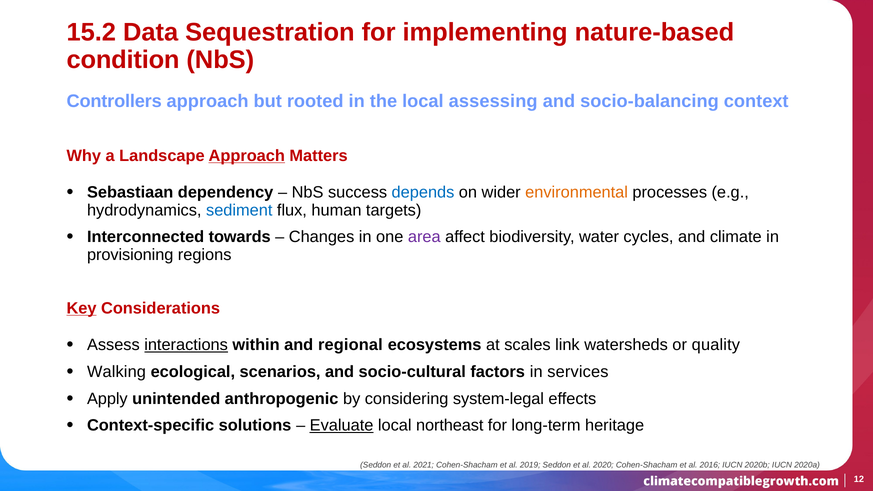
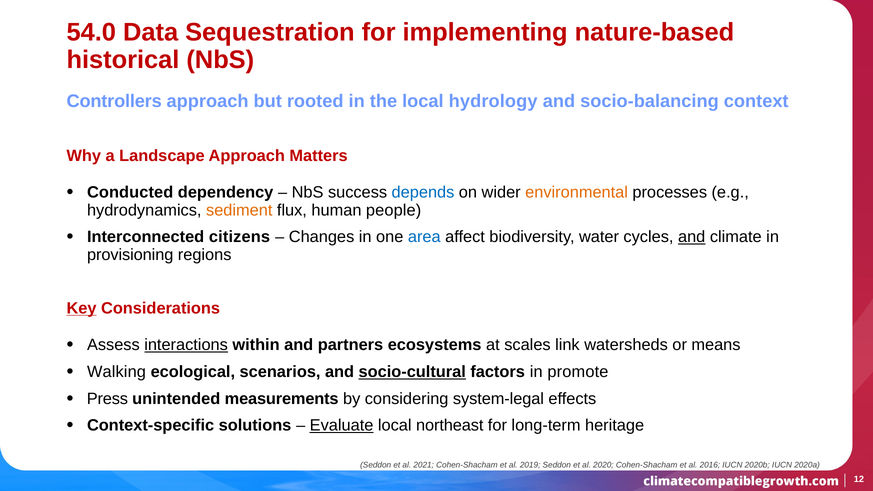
15.2: 15.2 -> 54.0
condition: condition -> historical
assessing: assessing -> hydrology
Approach at (247, 156) underline: present -> none
Sebastiaan: Sebastiaan -> Conducted
sediment colour: blue -> orange
targets: targets -> people
towards: towards -> citizens
area colour: purple -> blue
and at (692, 237) underline: none -> present
regional: regional -> partners
quality: quality -> means
socio-cultural underline: none -> present
services: services -> promote
Apply: Apply -> Press
anthropogenic: anthropogenic -> measurements
